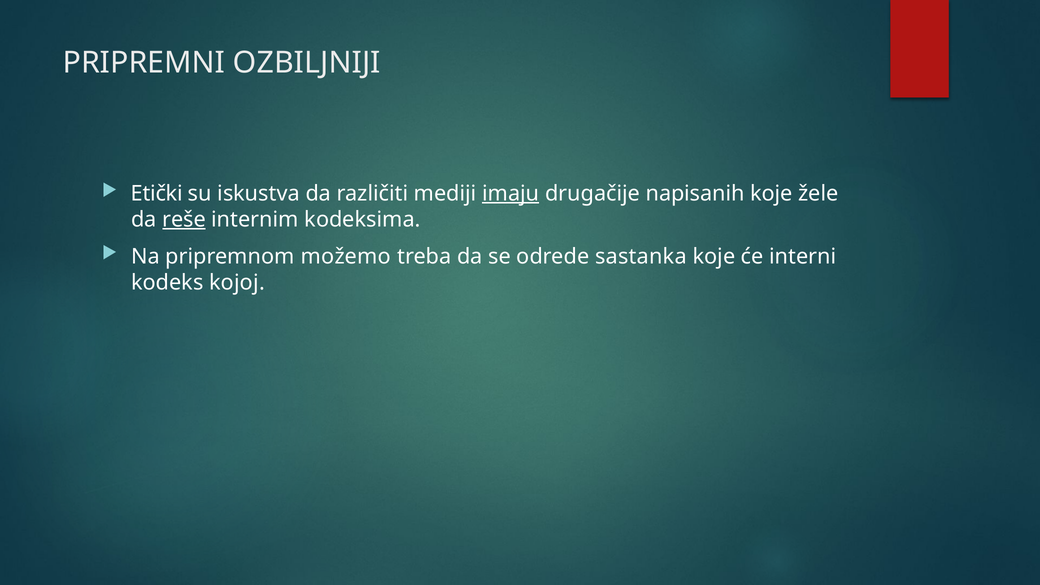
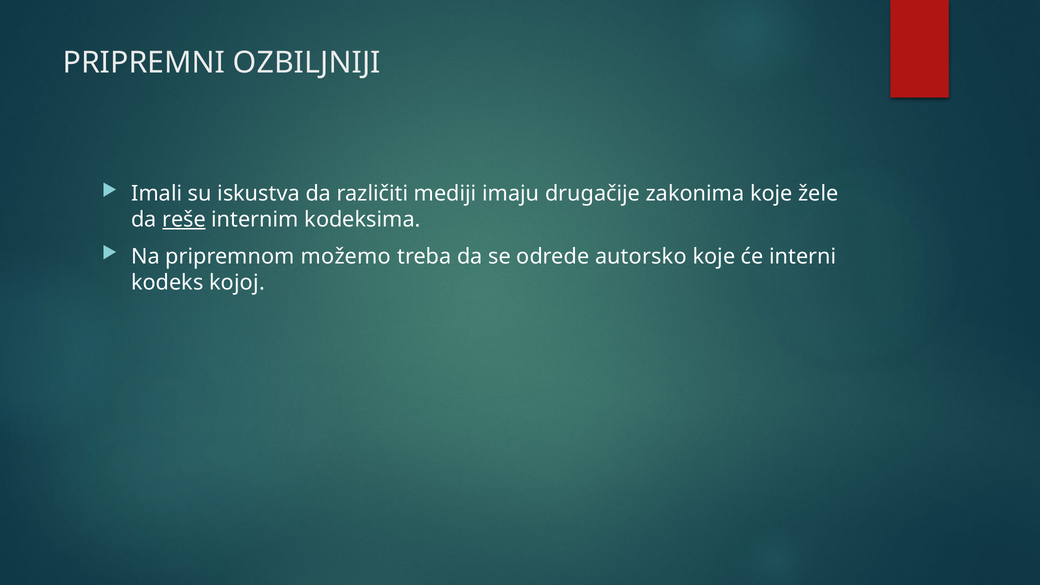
Etički: Etički -> Imali
imaju underline: present -> none
napisanih: napisanih -> zakonima
sastanka: sastanka -> autorsko
